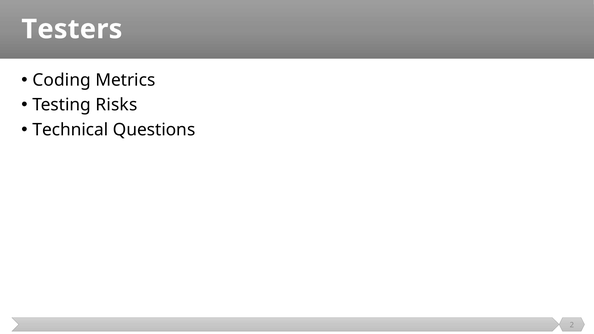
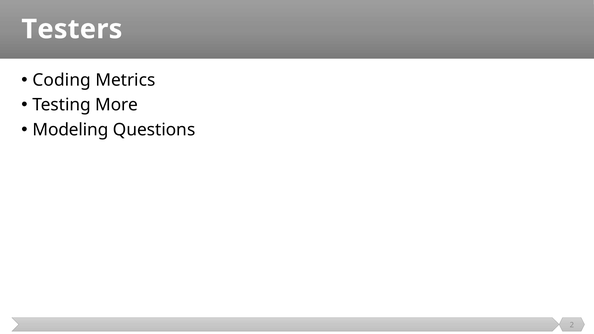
Risks: Risks -> More
Technical: Technical -> Modeling
